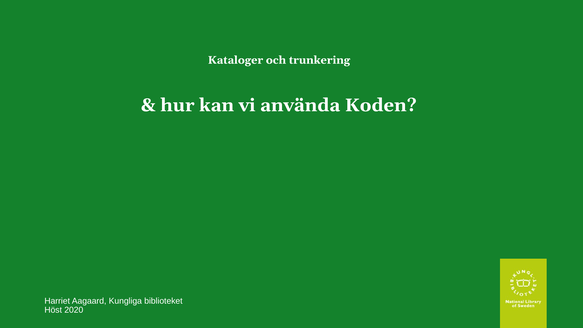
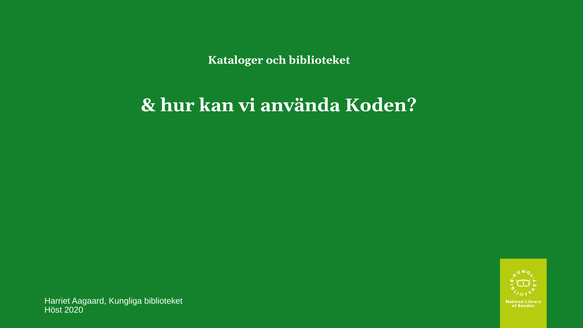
och trunkering: trunkering -> biblioteket
